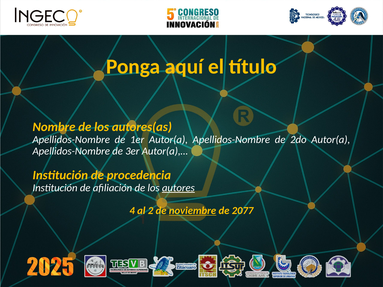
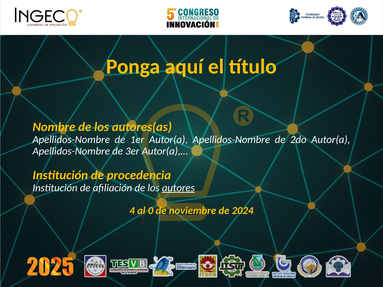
2: 2 -> 0
noviembre underline: present -> none
2077: 2077 -> 2024
